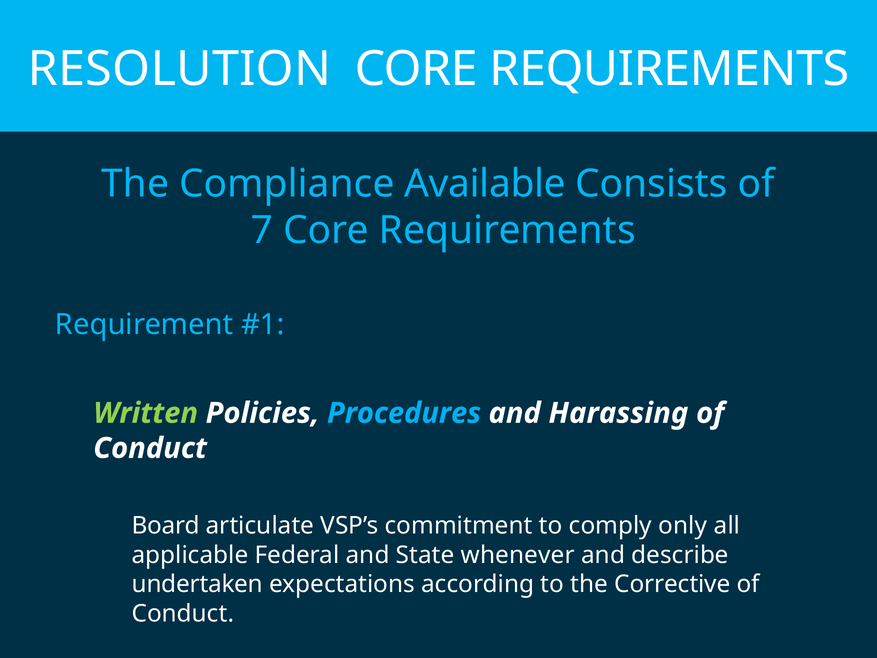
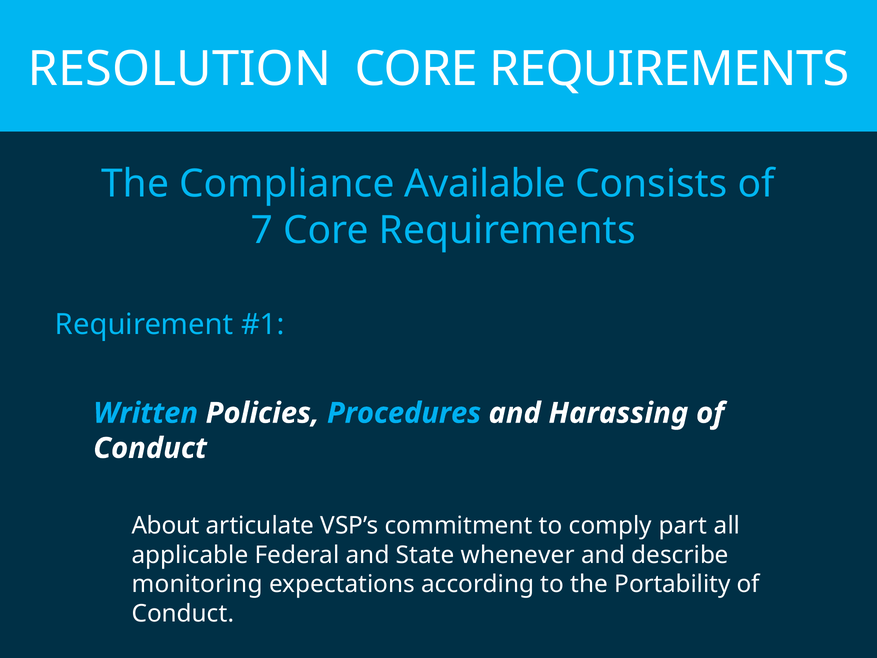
Written colour: light green -> light blue
Board: Board -> About
only: only -> part
undertaken: undertaken -> monitoring
Corrective: Corrective -> Portability
